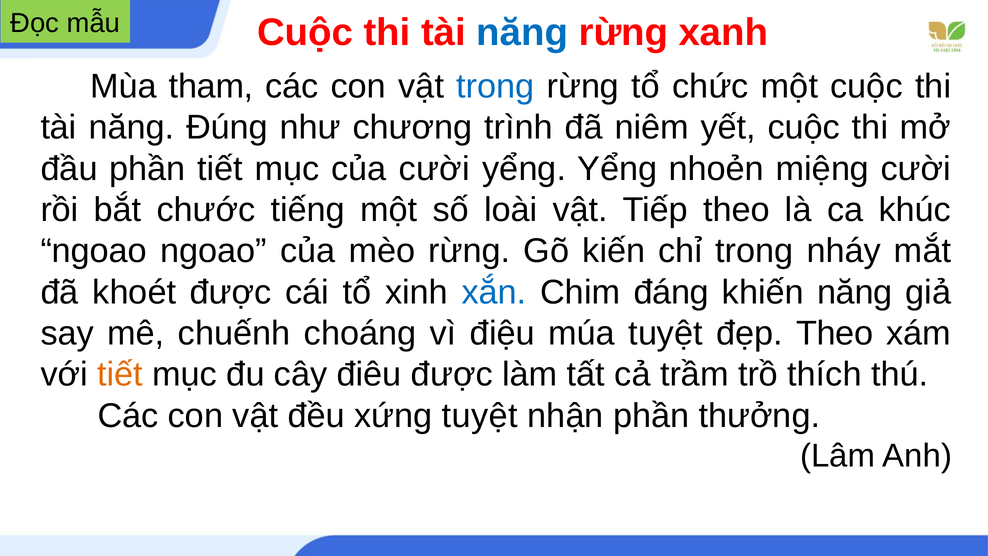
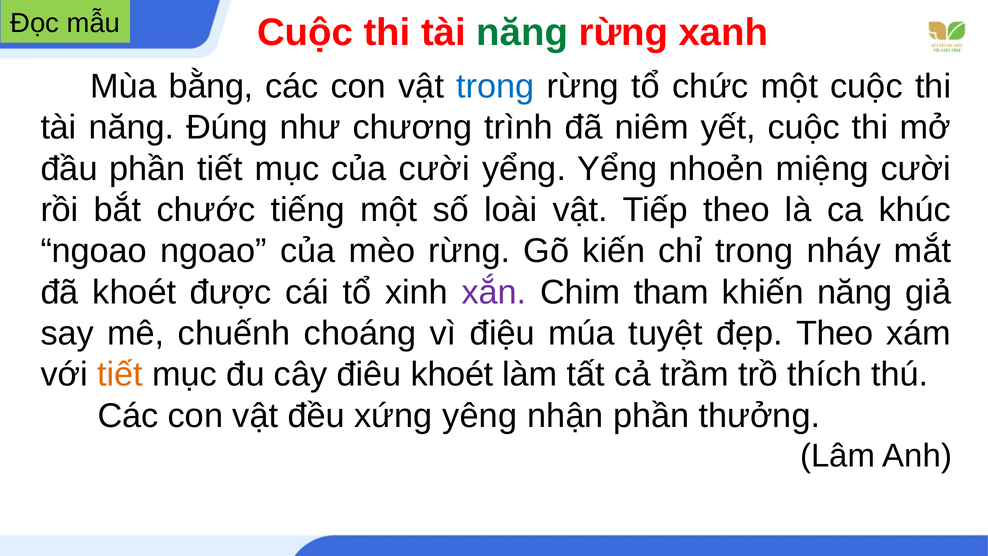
năng at (522, 33) colour: blue -> green
tham: tham -> bằng
xắn colour: blue -> purple
đáng: đáng -> tham
điêu được: được -> khoét
xứng tuyệt: tuyệt -> yêng
